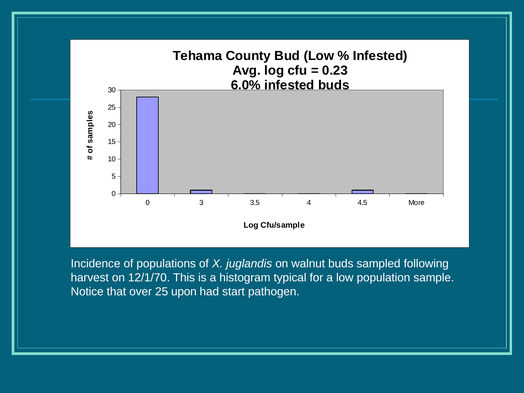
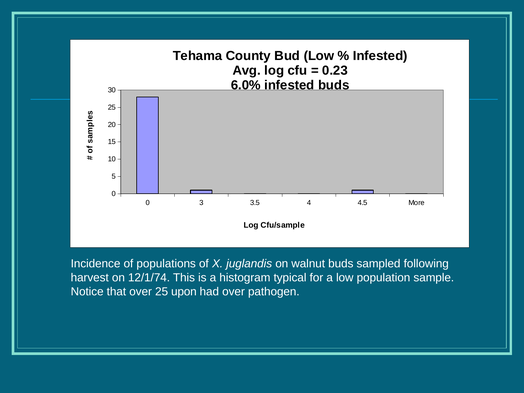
12/1/70: 12/1/70 -> 12/1/74
had start: start -> over
